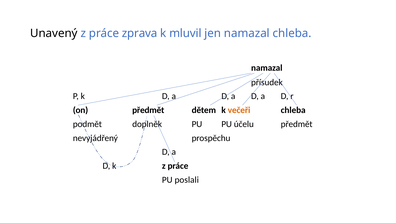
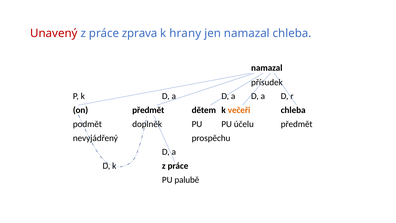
Unavený colour: black -> red
mluvil: mluvil -> hrany
poslali: poslali -> palubě
